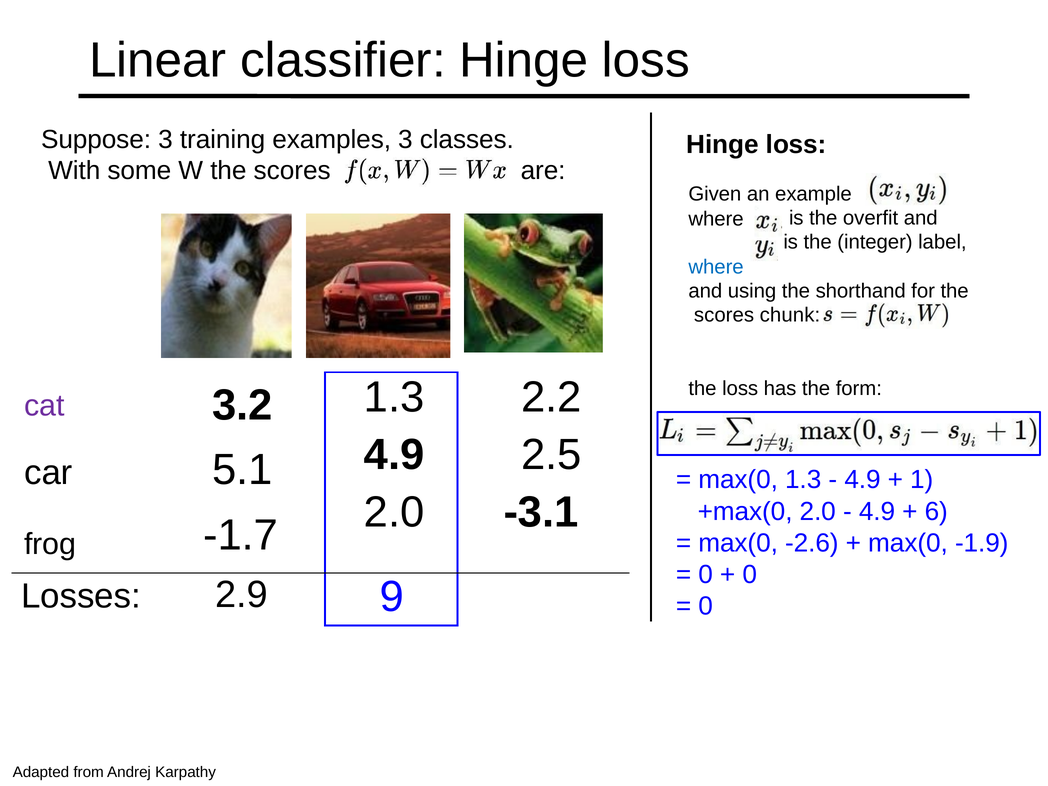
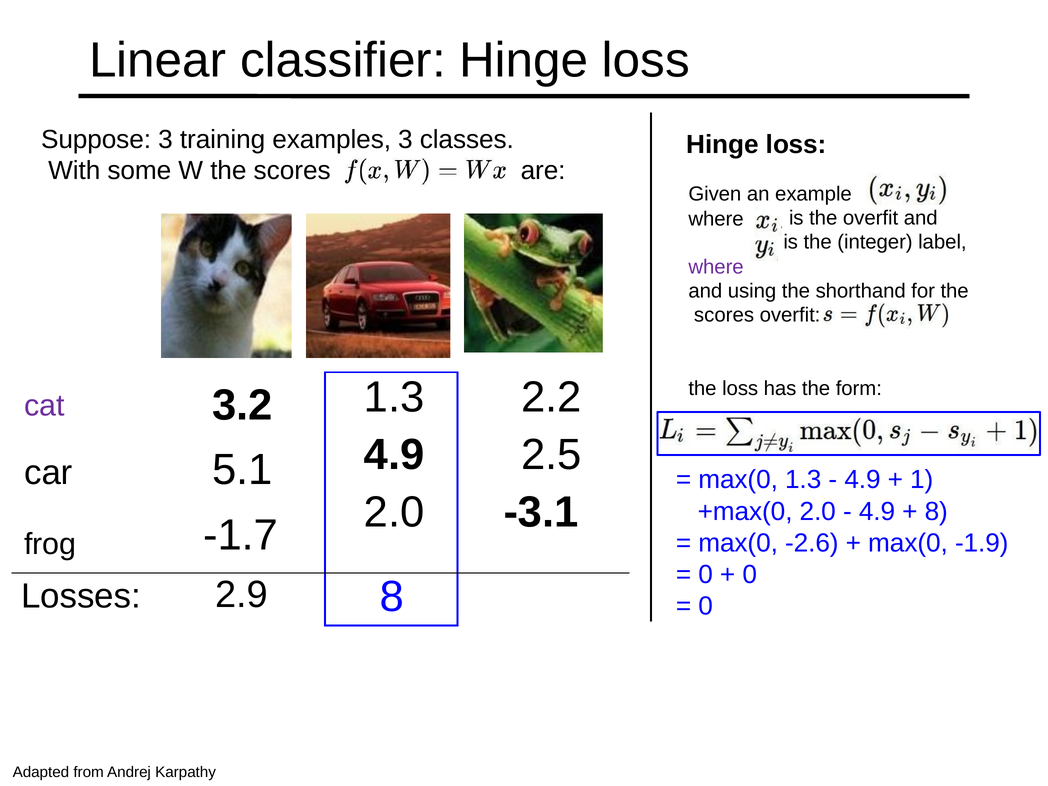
where at (716, 267) colour: blue -> purple
scores chunk: chunk -> overfit
6 at (936, 511): 6 -> 8
2.9 9: 9 -> 8
